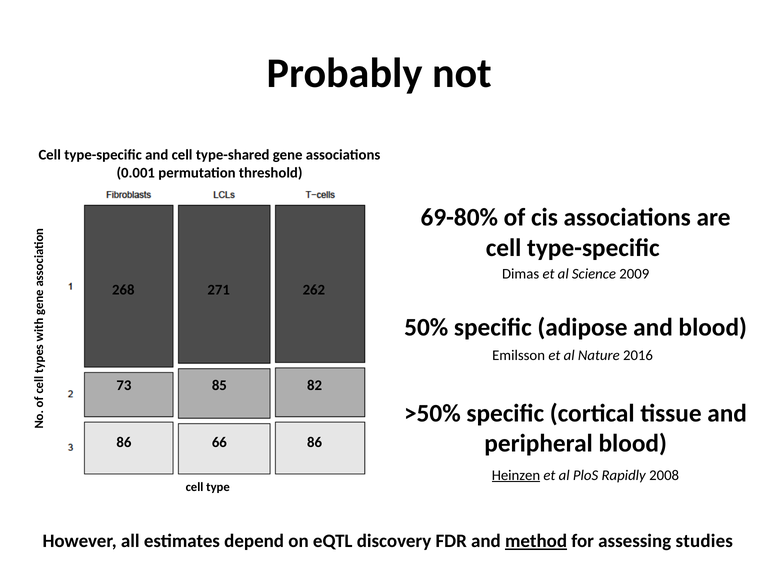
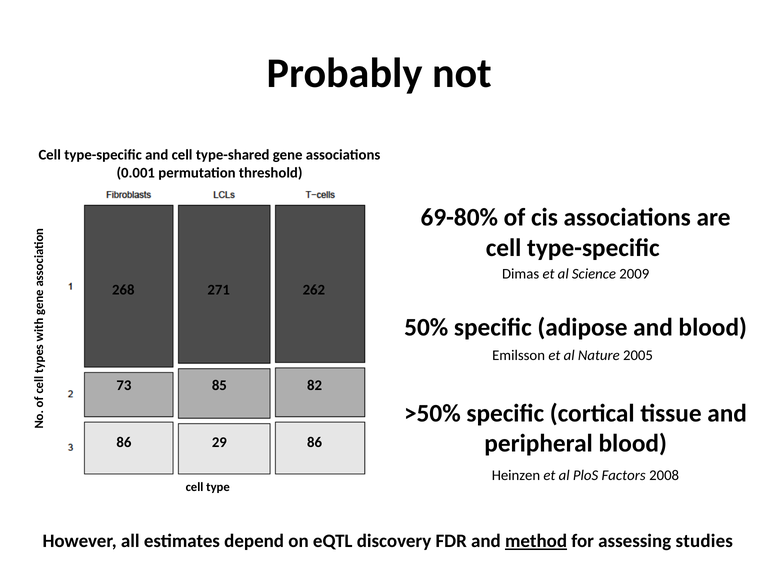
2016: 2016 -> 2005
66: 66 -> 29
Heinzen underline: present -> none
Rapidly: Rapidly -> Factors
